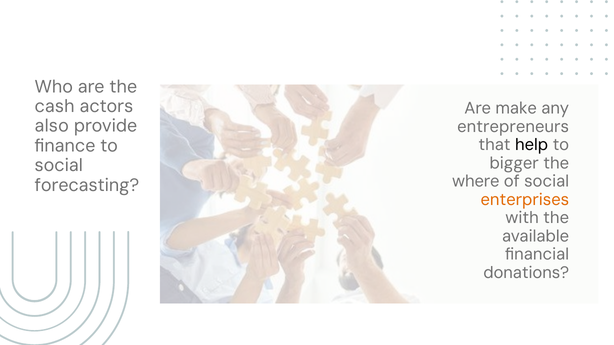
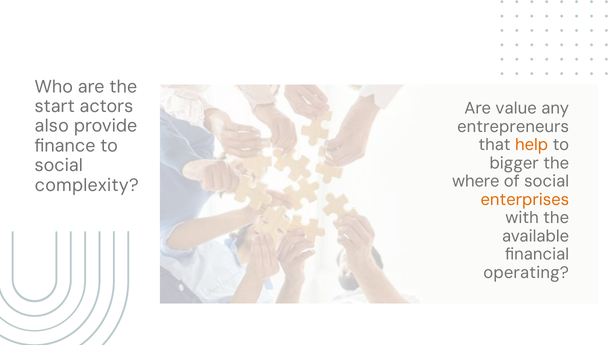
cash: cash -> start
make: make -> value
help colour: black -> orange
forecasting: forecasting -> complexity
donations: donations -> operating
